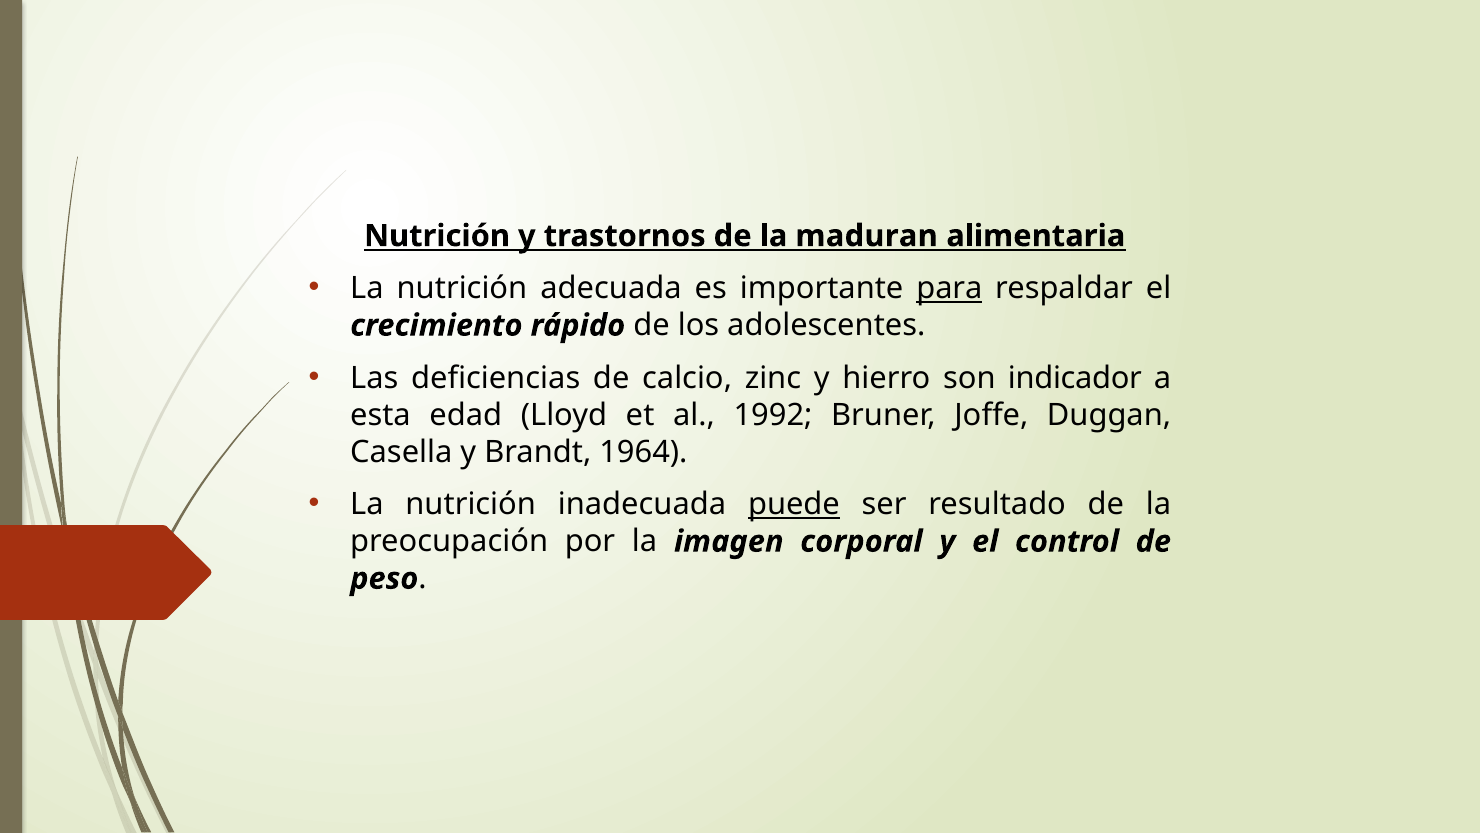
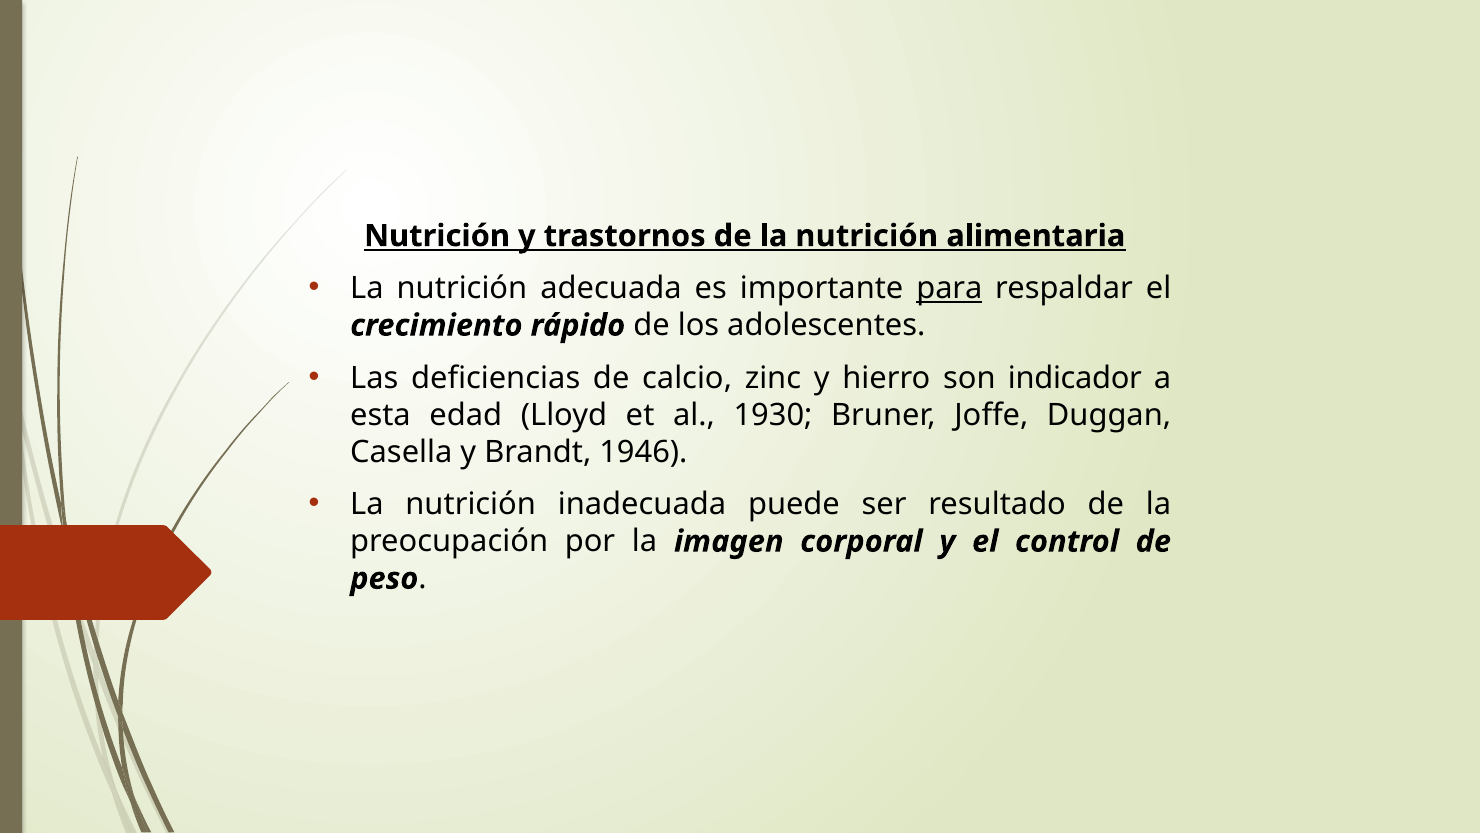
de la maduran: maduran -> nutrición
1992: 1992 -> 1930
1964: 1964 -> 1946
puede underline: present -> none
